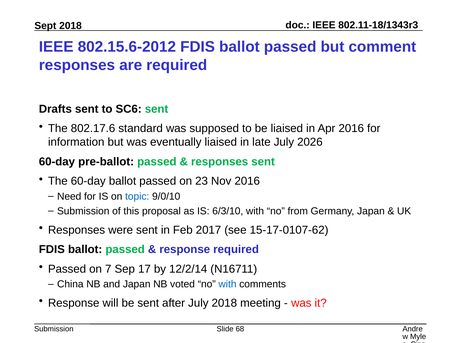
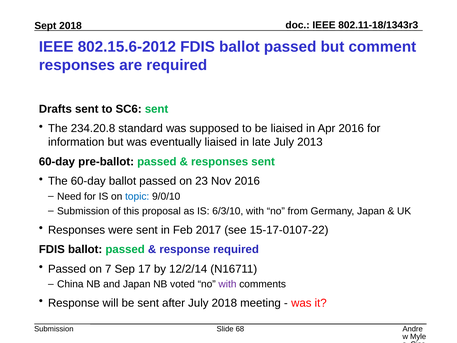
802.17.6: 802.17.6 -> 234.20.8
2026: 2026 -> 2013
15-17-0107-62: 15-17-0107-62 -> 15-17-0107-22
with at (227, 284) colour: blue -> purple
